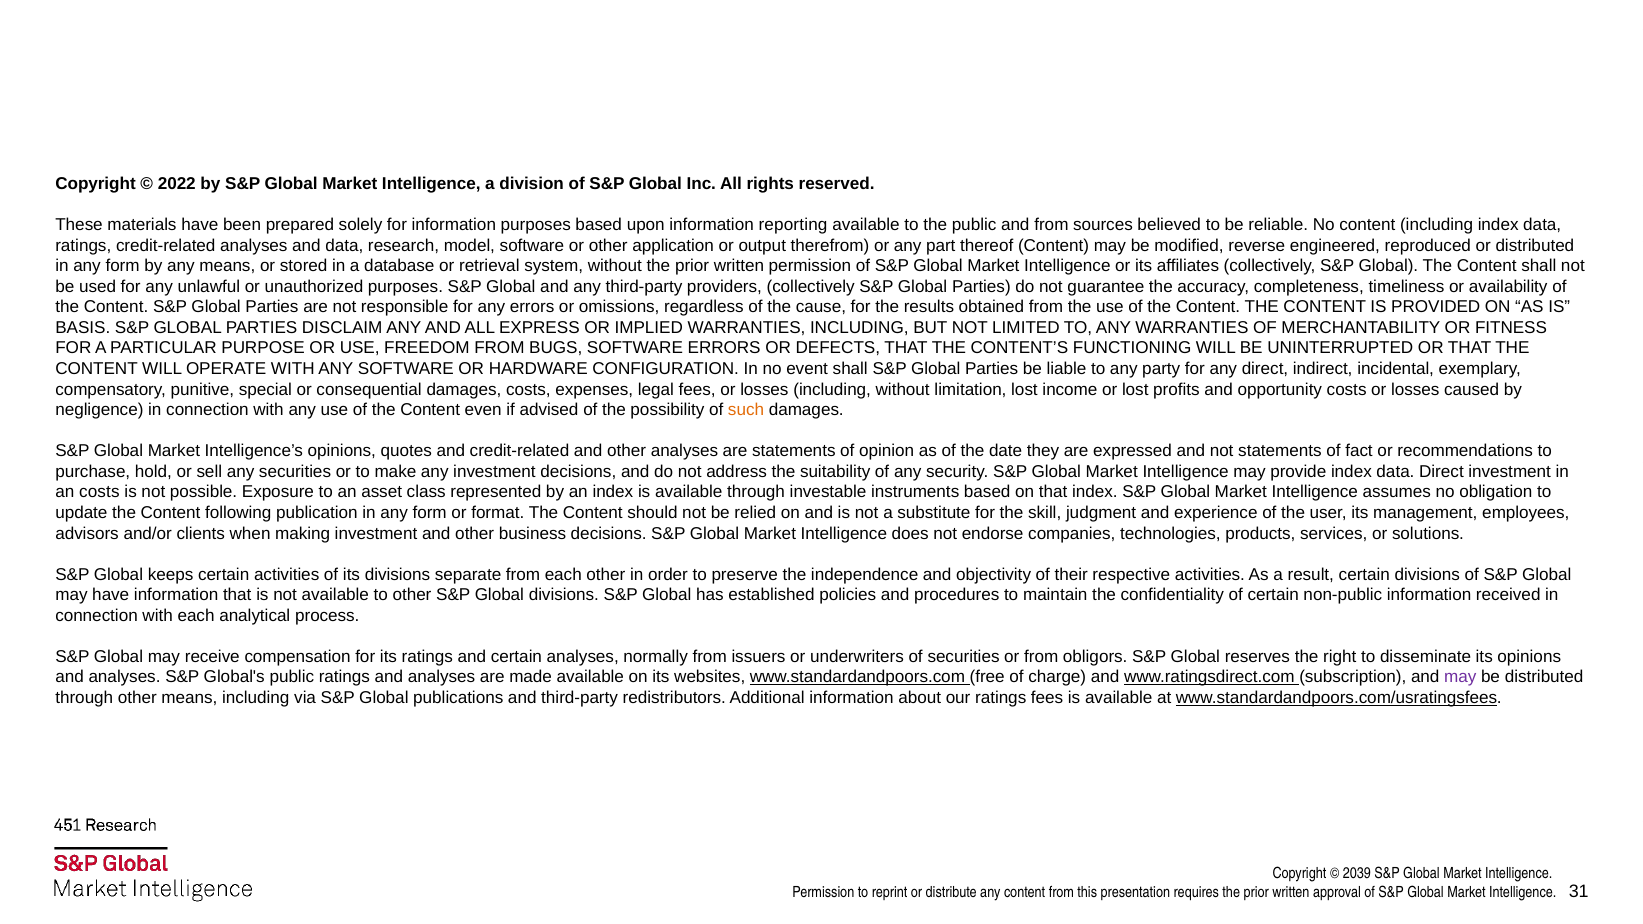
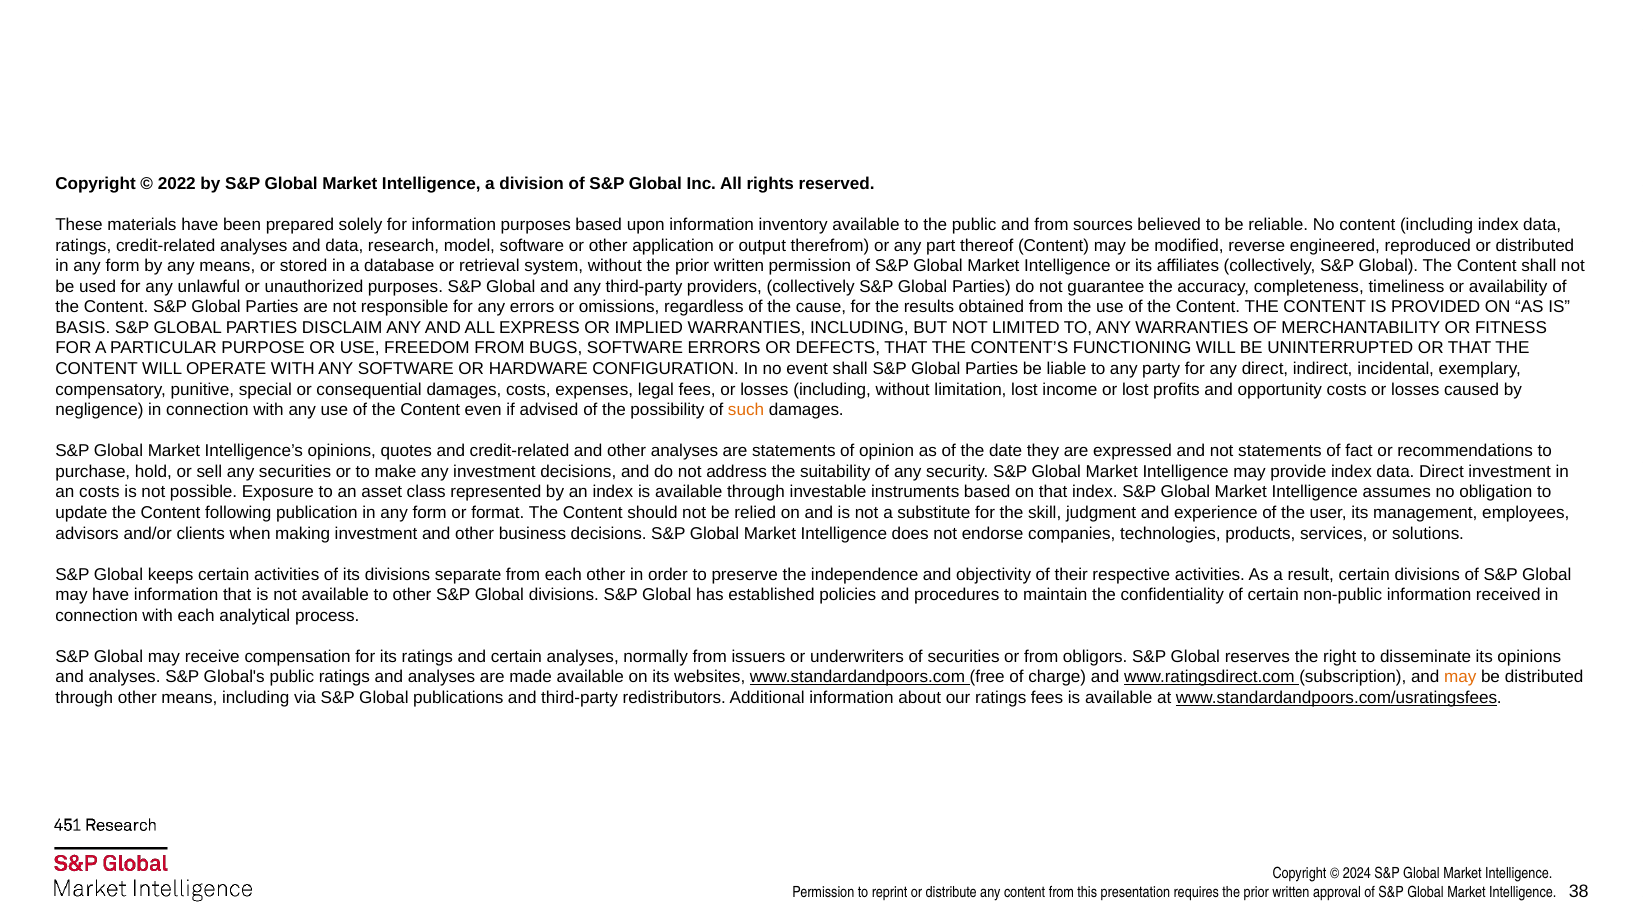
reporting: reporting -> inventory
may at (1460, 677) colour: purple -> orange
2039: 2039 -> 2024
31: 31 -> 38
